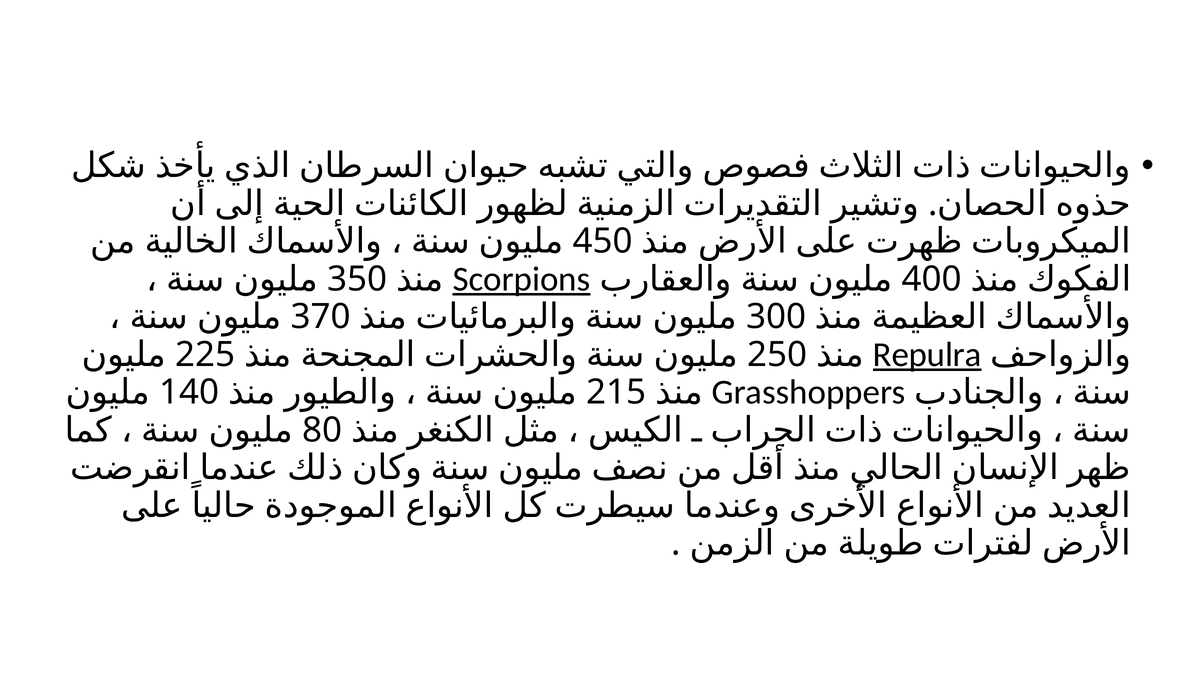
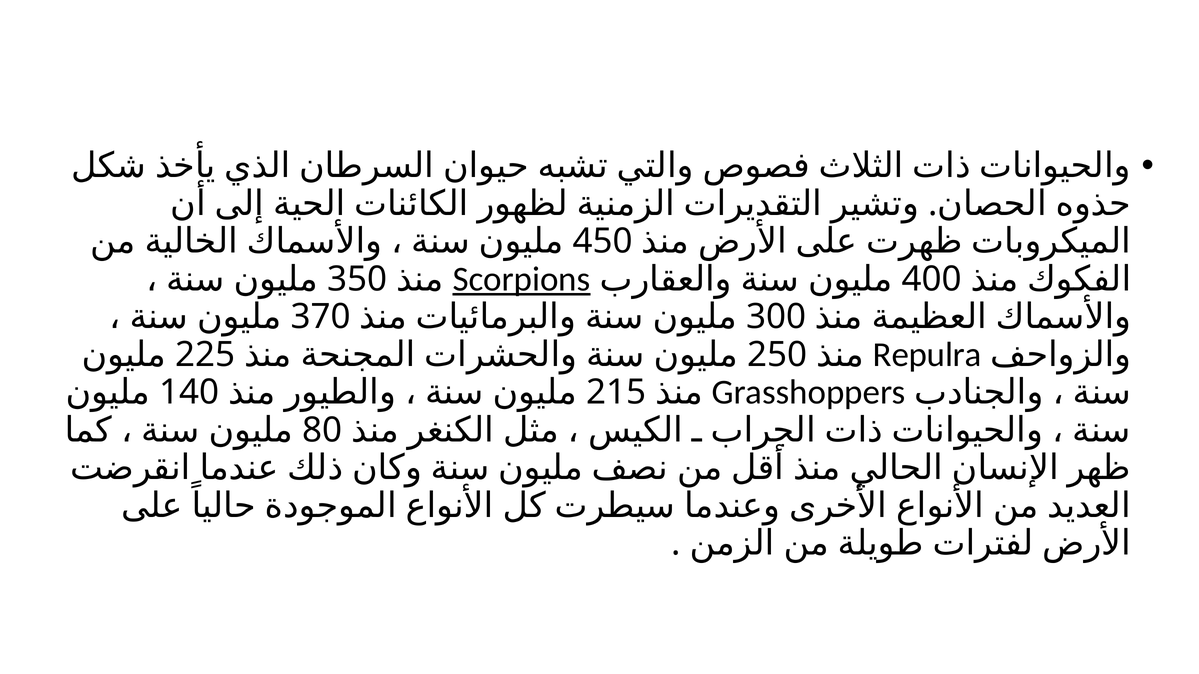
Repulra underline: present -> none
